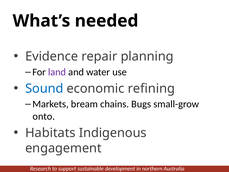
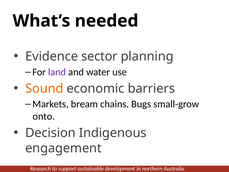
repair: repair -> sector
Sound colour: blue -> orange
refining: refining -> barriers
Habitats: Habitats -> Decision
